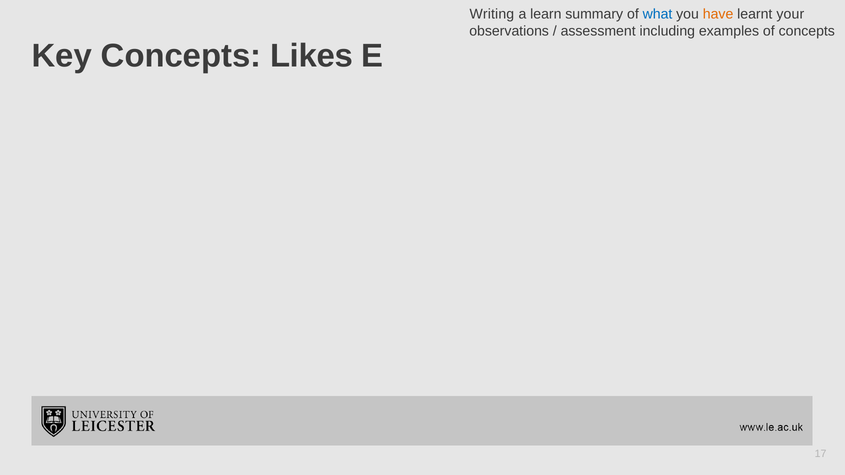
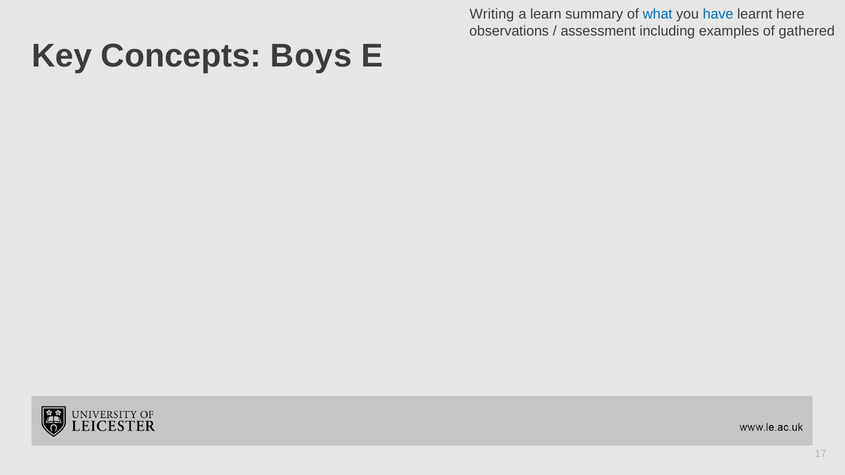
have colour: orange -> blue
your: your -> here
of concepts: concepts -> gathered
Likes: Likes -> Boys
